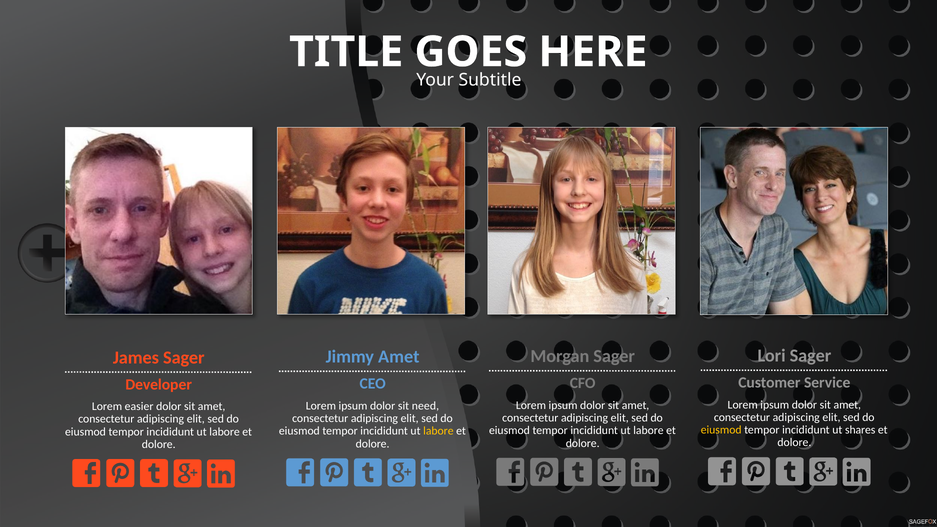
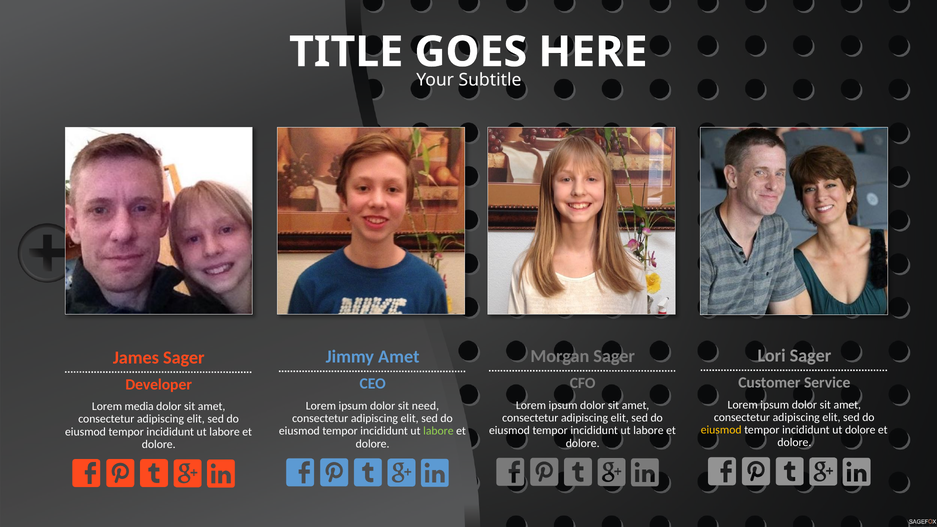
easier: easier -> media
ut shares: shares -> dolore
labore at (438, 431) colour: yellow -> light green
